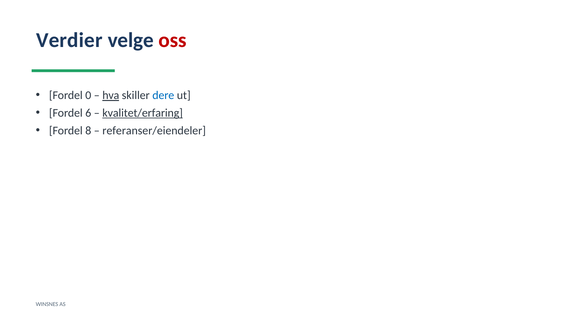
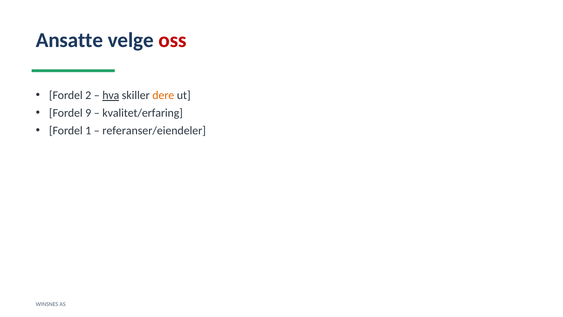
Verdier: Verdier -> Ansatte
0: 0 -> 2
dere colour: blue -> orange
6: 6 -> 9
kvalitet/erfaring underline: present -> none
8: 8 -> 1
